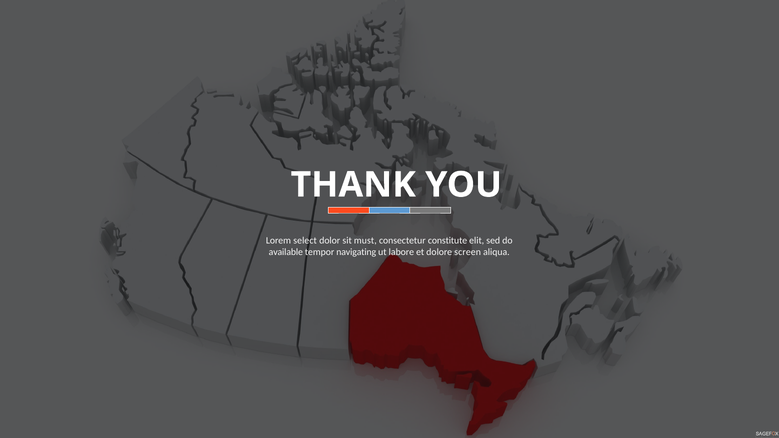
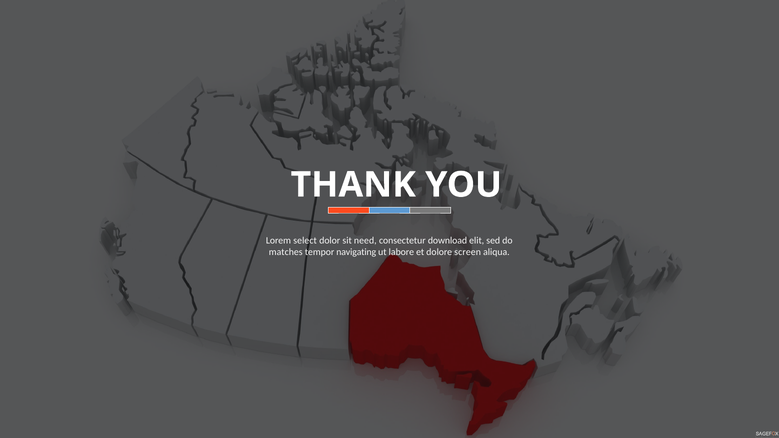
must: must -> need
constitute: constitute -> download
available: available -> matches
